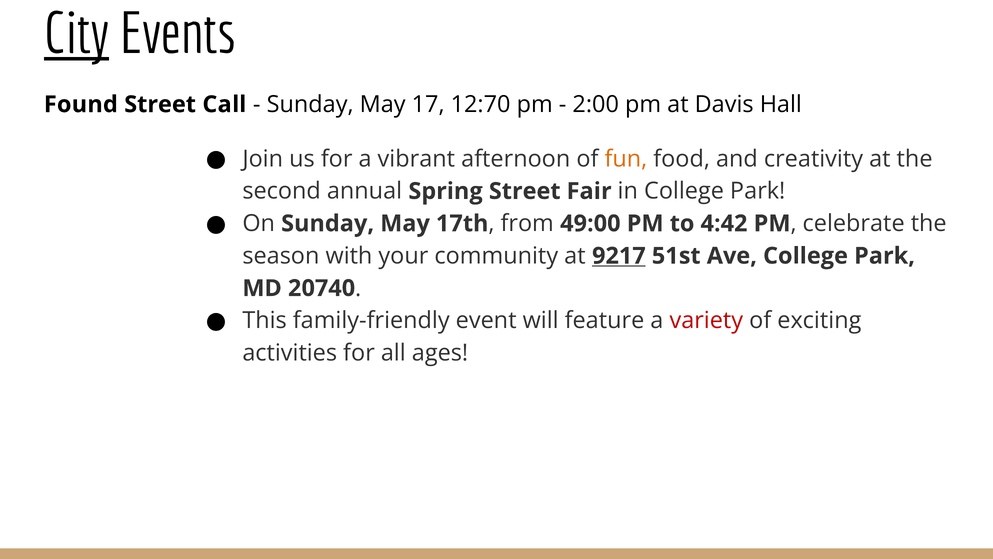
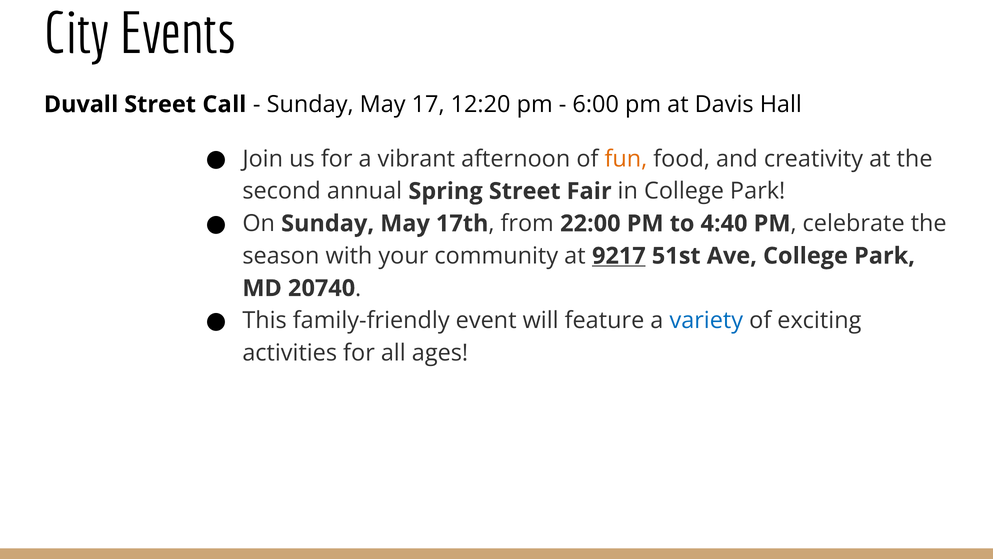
City underline: present -> none
Found: Found -> Duvall
12:70: 12:70 -> 12:20
2:00: 2:00 -> 6:00
49:00: 49:00 -> 22:00
4:42: 4:42 -> 4:40
variety colour: red -> blue
